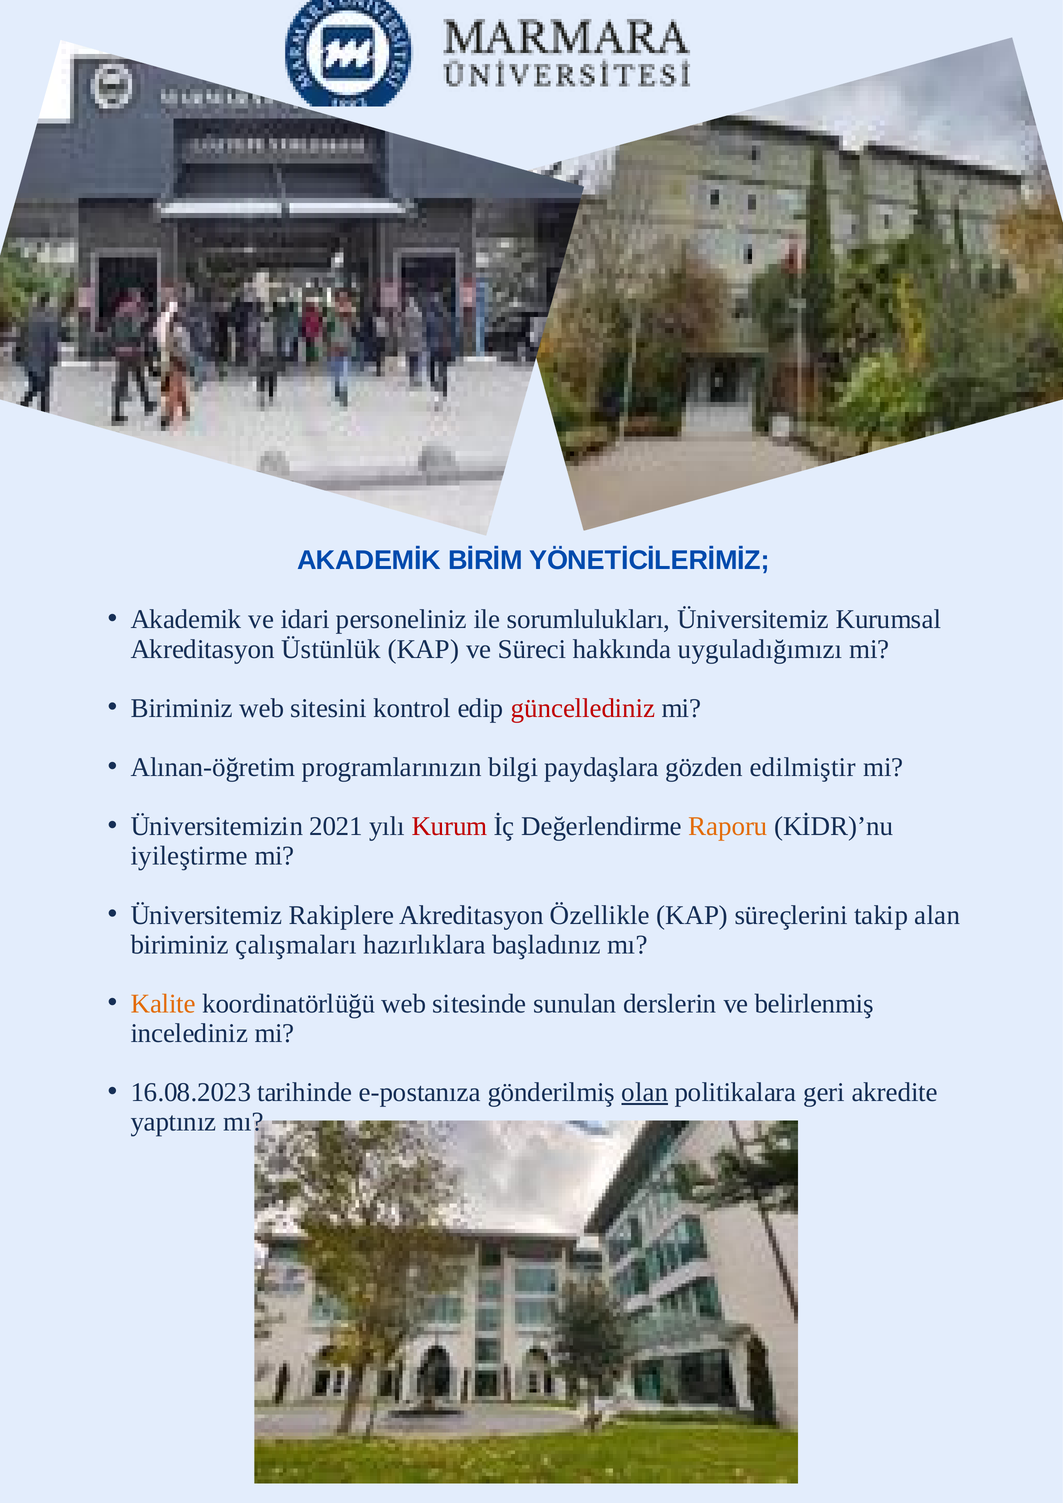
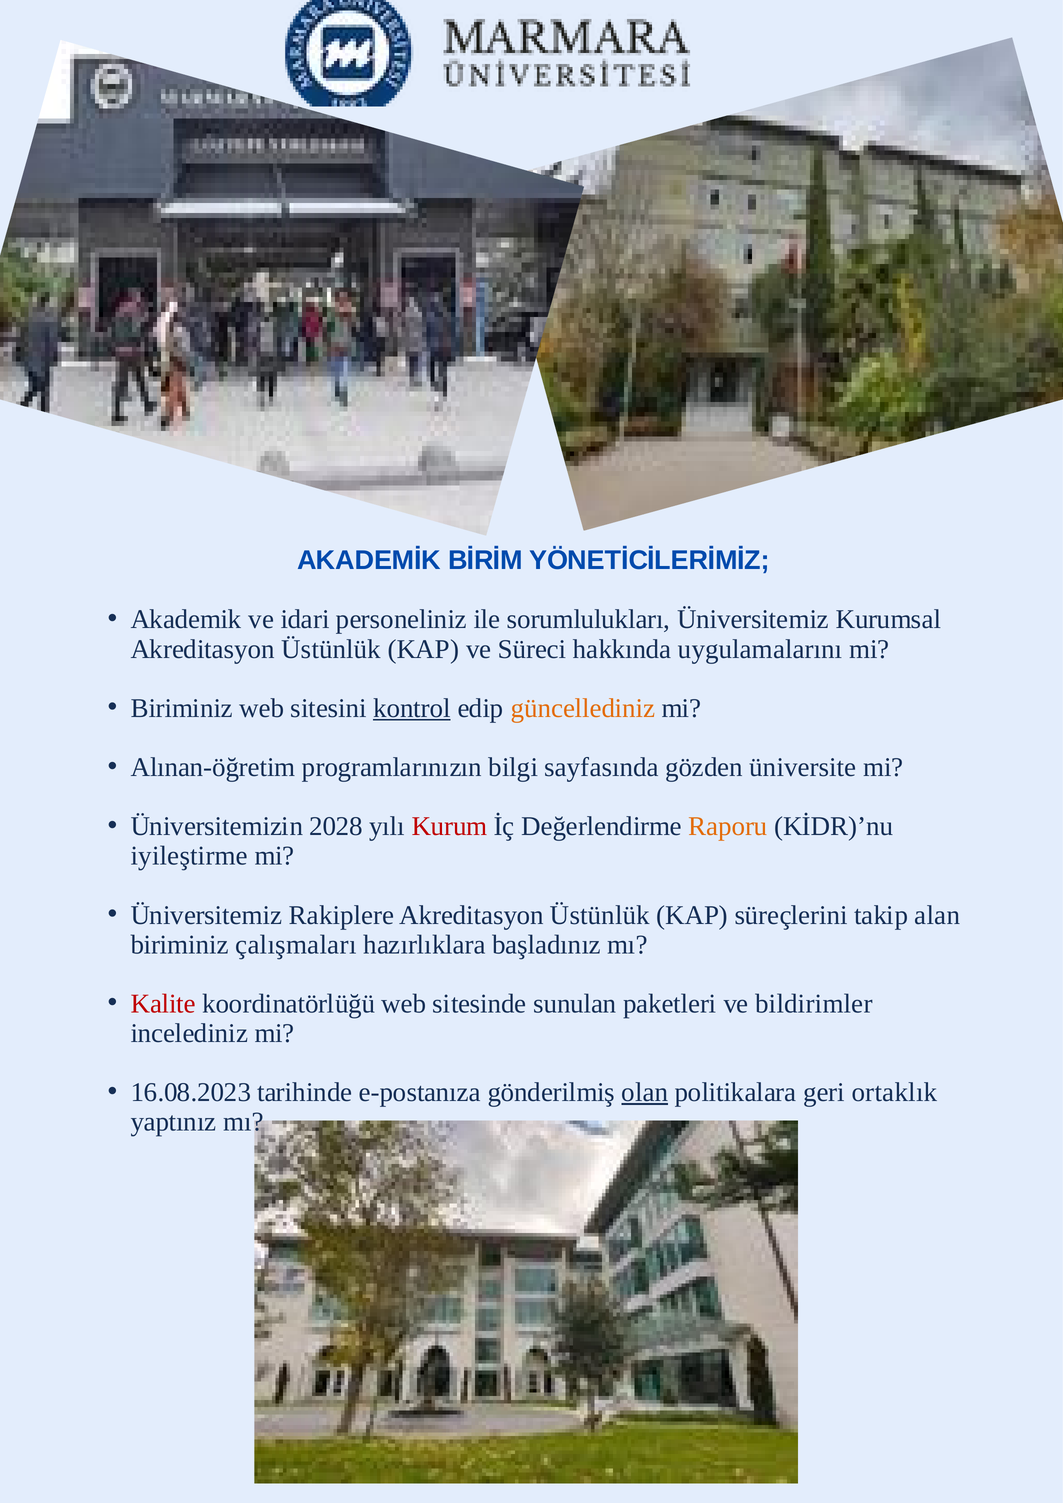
uyguladığımızı: uyguladığımızı -> uygulamalarını
kontrol underline: none -> present
güncellediniz colour: red -> orange
paydaşlara: paydaşlara -> sayfasında
edilmiştir: edilmiştir -> üniversite
2021: 2021 -> 2028
Özellikle at (600, 915): Özellikle -> Üstünlük
Kalite colour: orange -> red
derslerin: derslerin -> paketleri
belirlenmiş: belirlenmiş -> bildirimler
akredite: akredite -> ortaklık
